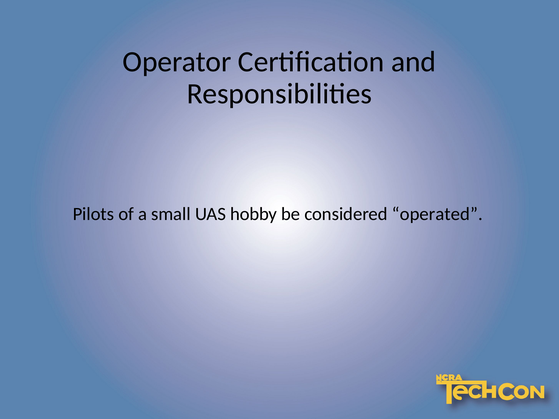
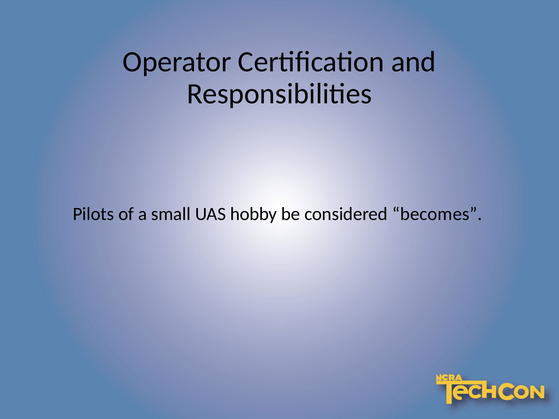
operated: operated -> becomes
